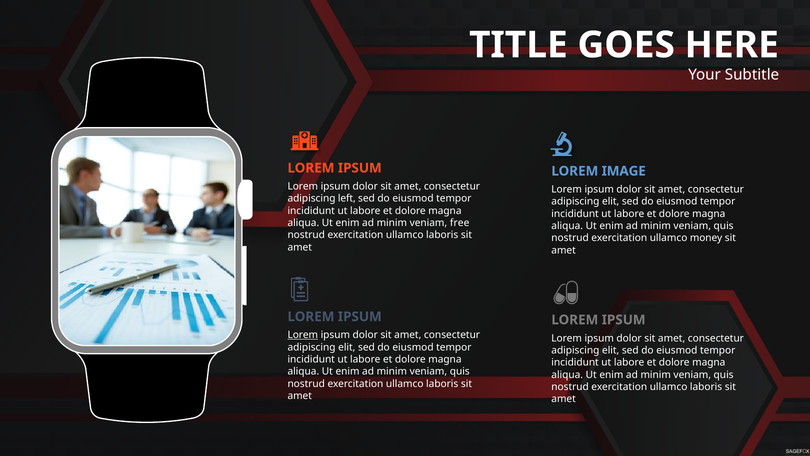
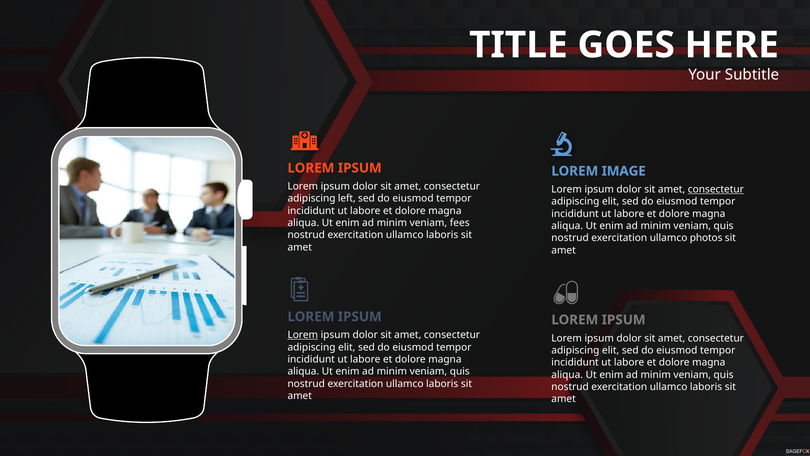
consectetur at (716, 189) underline: none -> present
free: free -> fees
money: money -> photos
